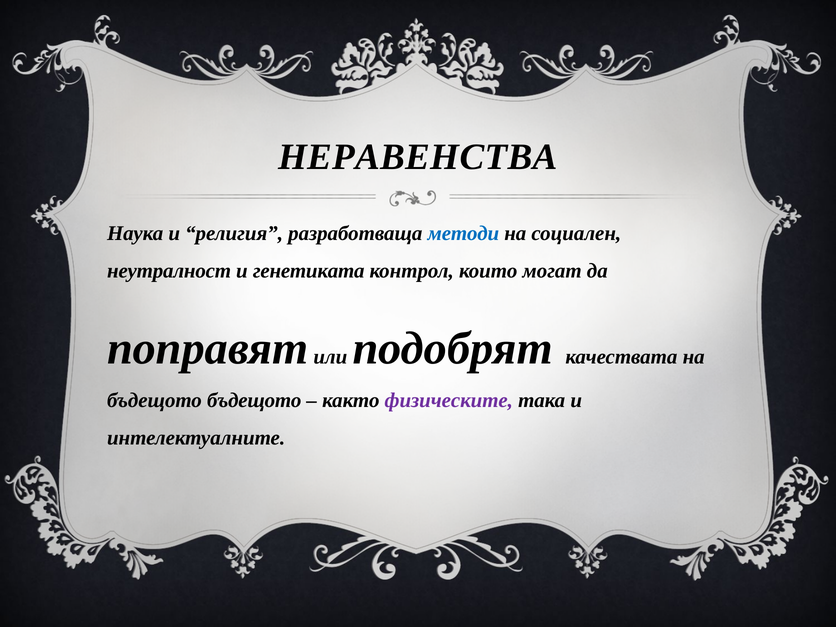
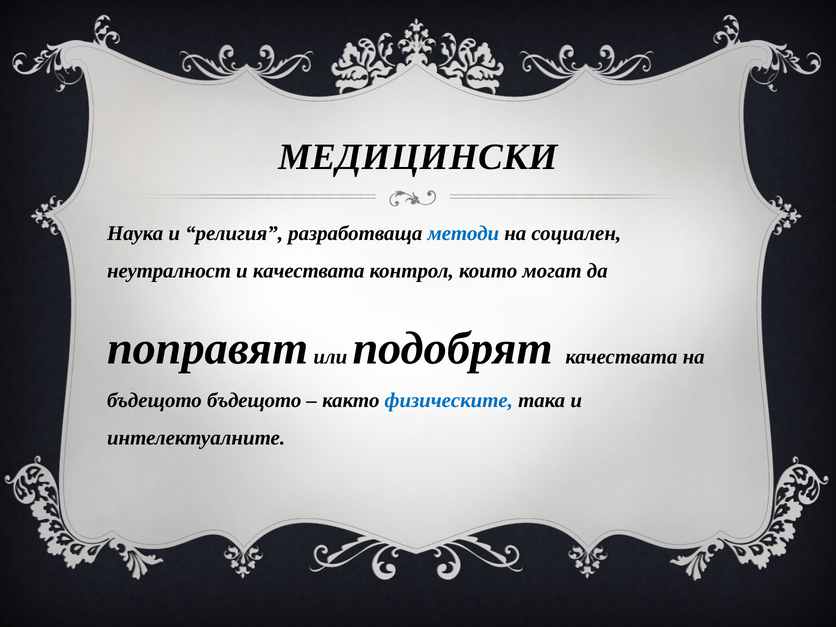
НЕРАВЕНСТВА: НЕРАВЕНСТВА -> МЕДИЦИНСКИ
и генетиката: генетиката -> качествата
физическите colour: purple -> blue
